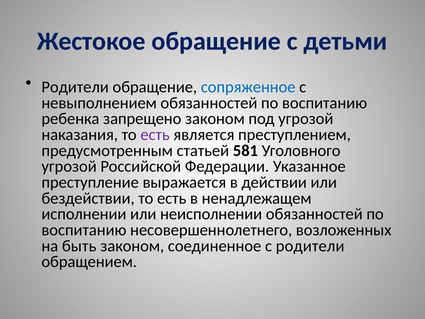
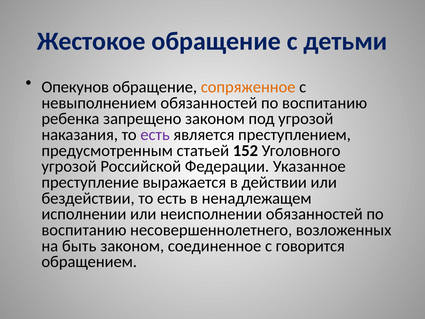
Родители at (75, 87): Родители -> Опекунов
сопряженное colour: blue -> orange
581: 581 -> 152
с родители: родители -> говорится
